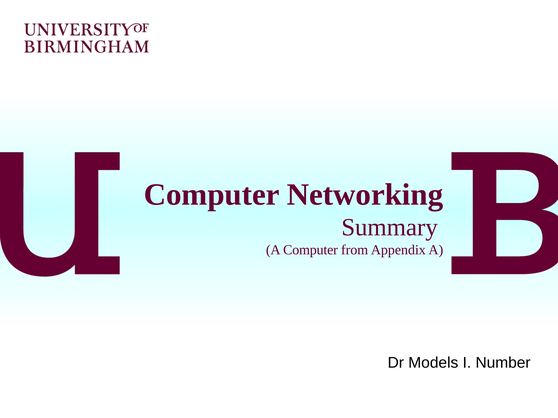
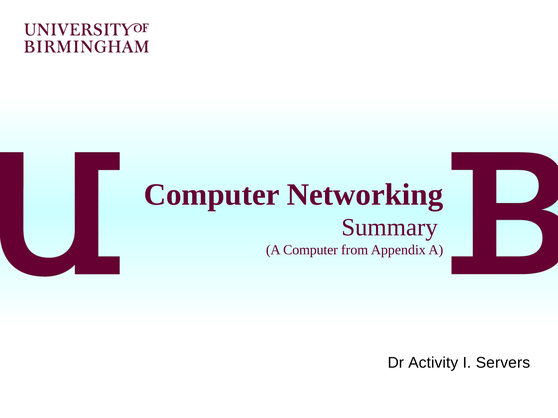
Models: Models -> Activity
Number: Number -> Servers
